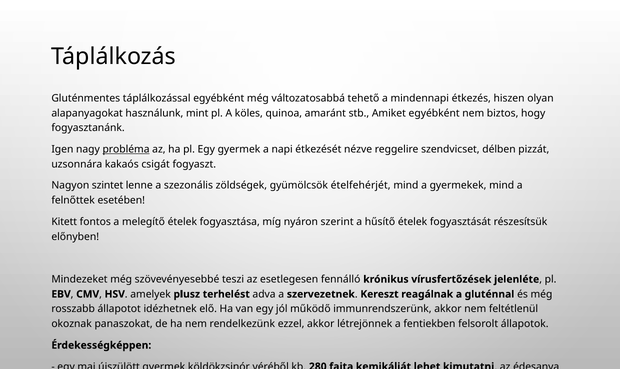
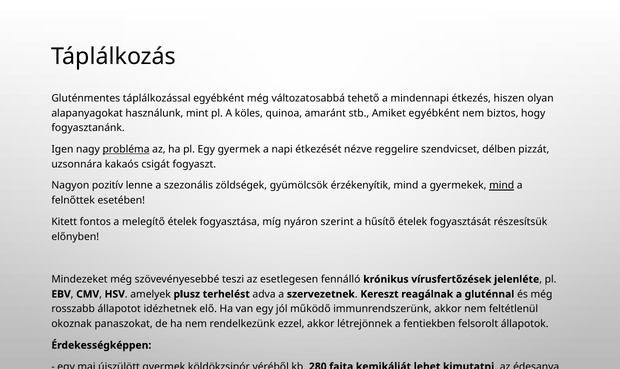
szintet: szintet -> pozitív
ételfehérjét: ételfehérjét -> érzékenyítik
mind at (502, 186) underline: none -> present
